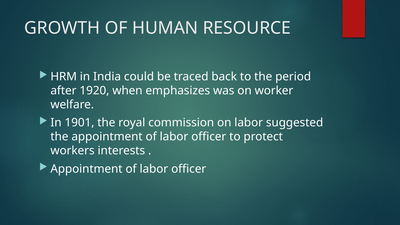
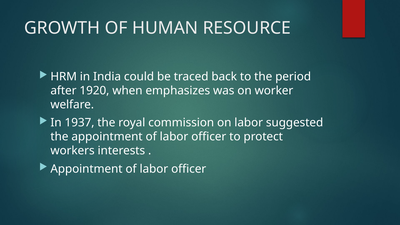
1901: 1901 -> 1937
